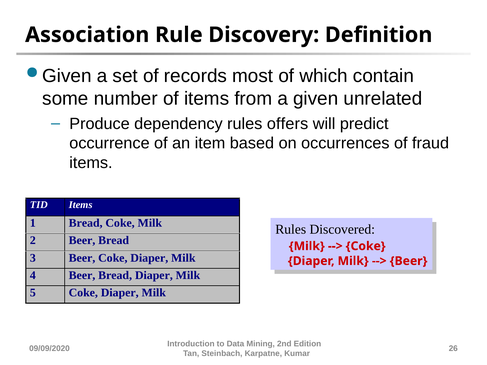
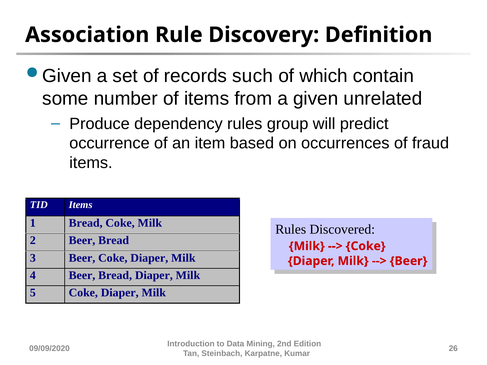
most: most -> such
offers: offers -> group
